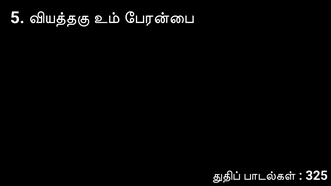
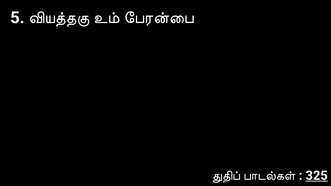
325 underline: none -> present
